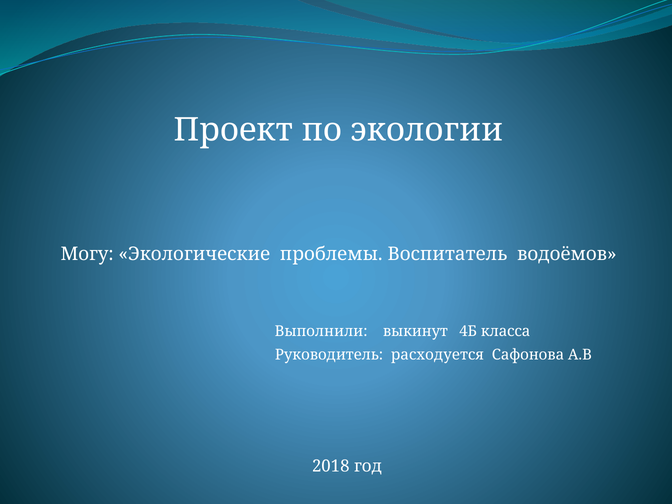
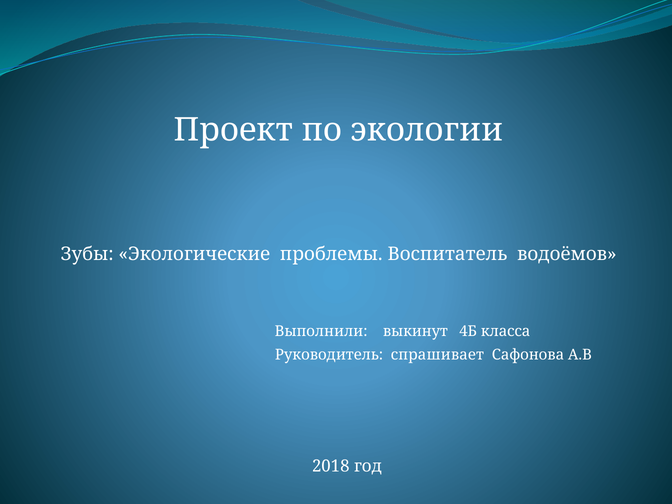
Могу: Могу -> Зубы
расходуется: расходуется -> спрашивает
